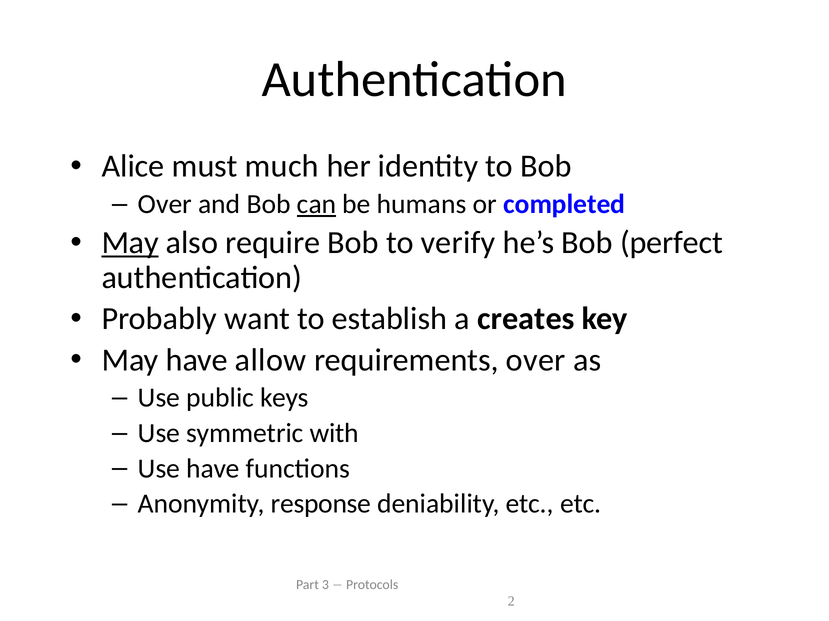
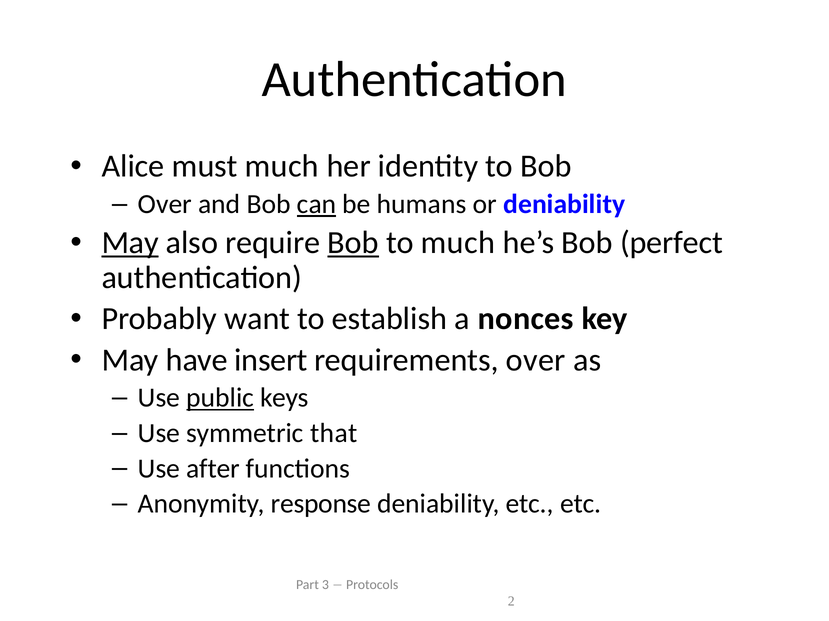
or completed: completed -> deniability
Bob at (353, 243) underline: none -> present
to verify: verify -> much
creates: creates -> nonces
allow: allow -> insert
public underline: none -> present
with: with -> that
Use have: have -> after
